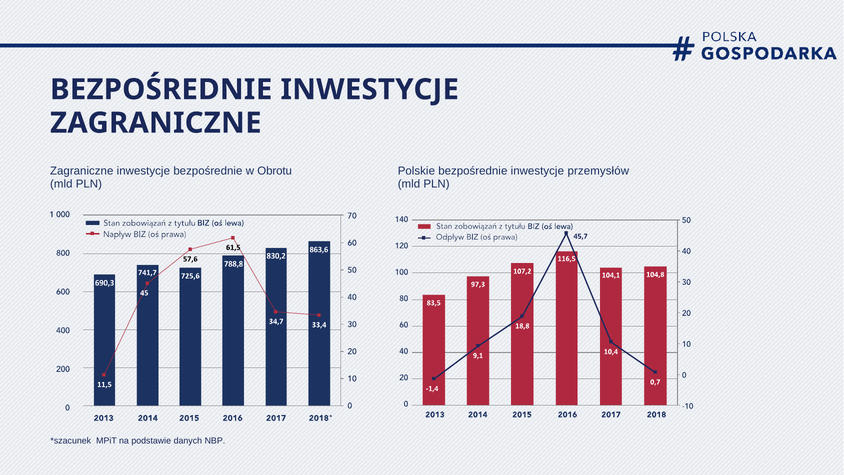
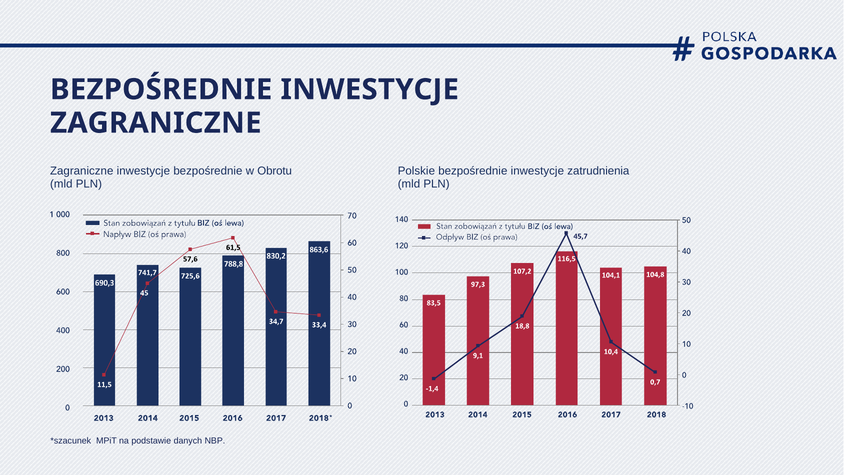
przemysłów: przemysłów -> zatrudnienia
